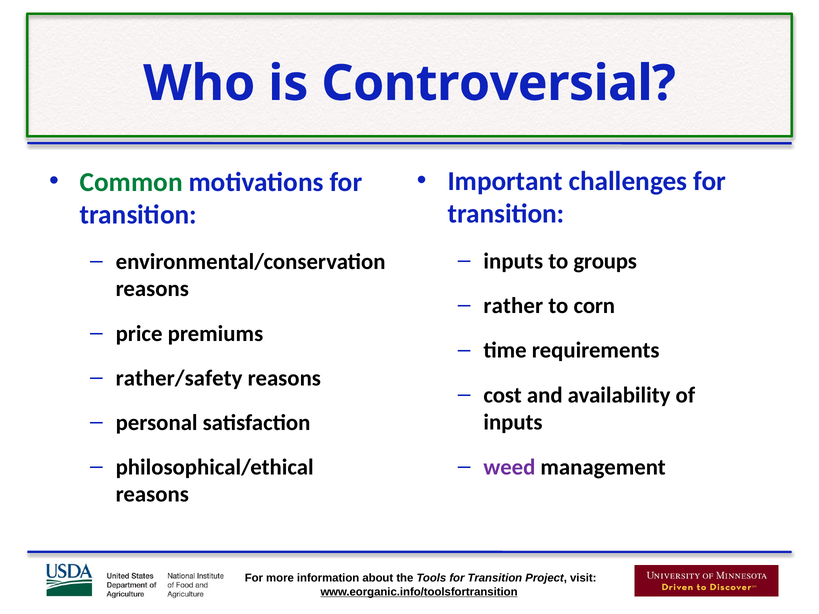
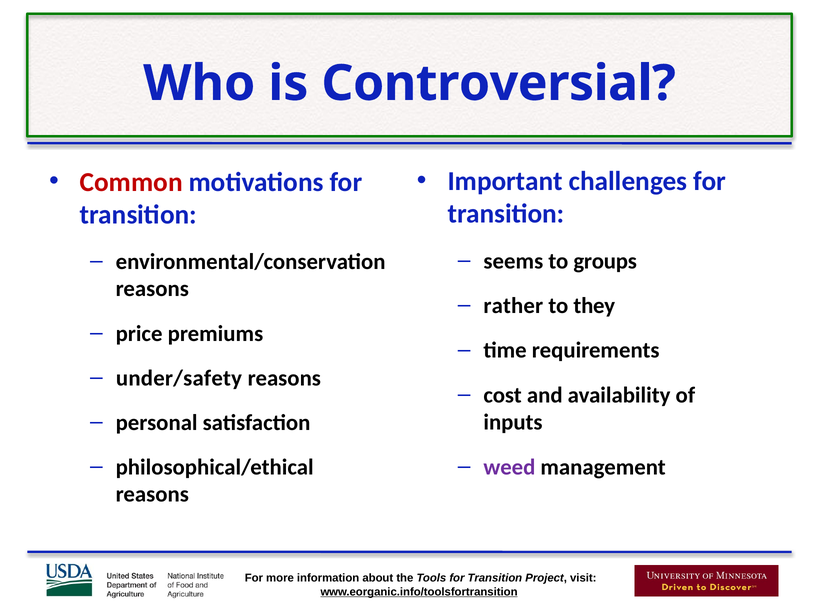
Common colour: green -> red
inputs at (513, 261): inputs -> seems
corn: corn -> they
rather/safety: rather/safety -> under/safety
